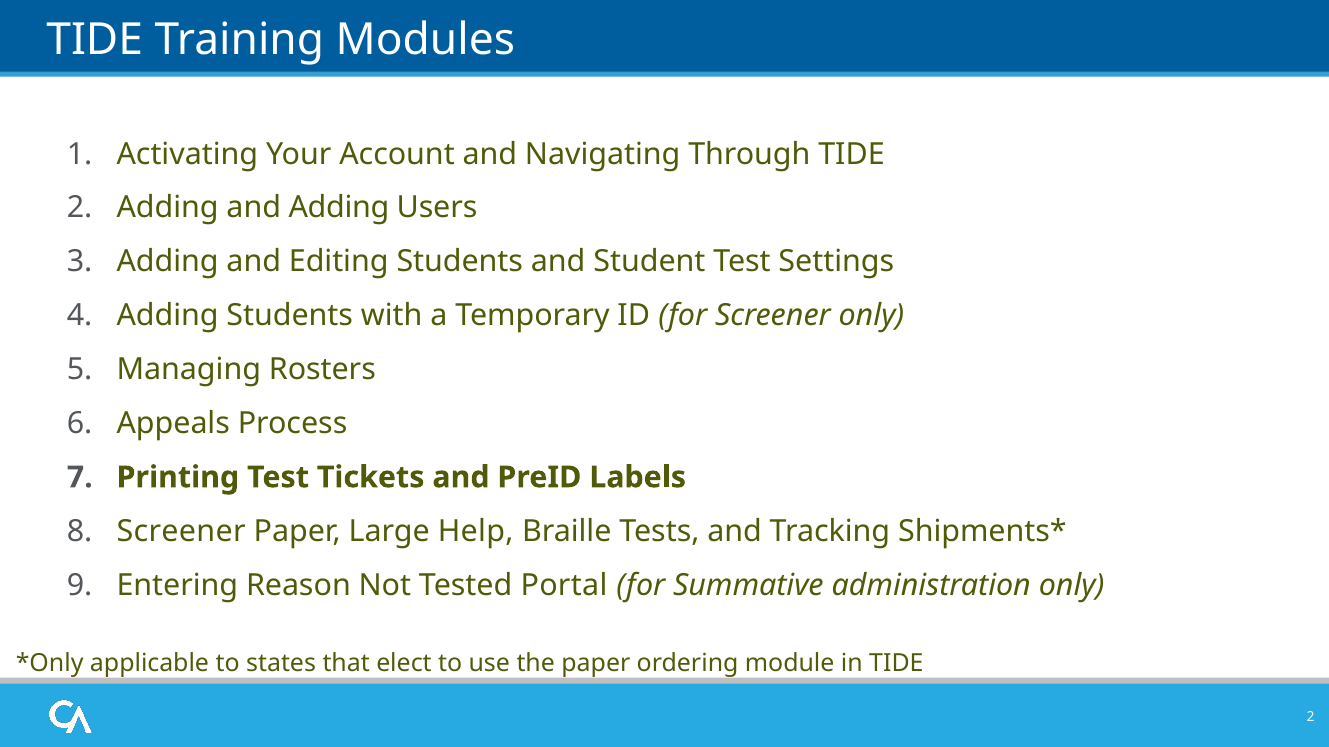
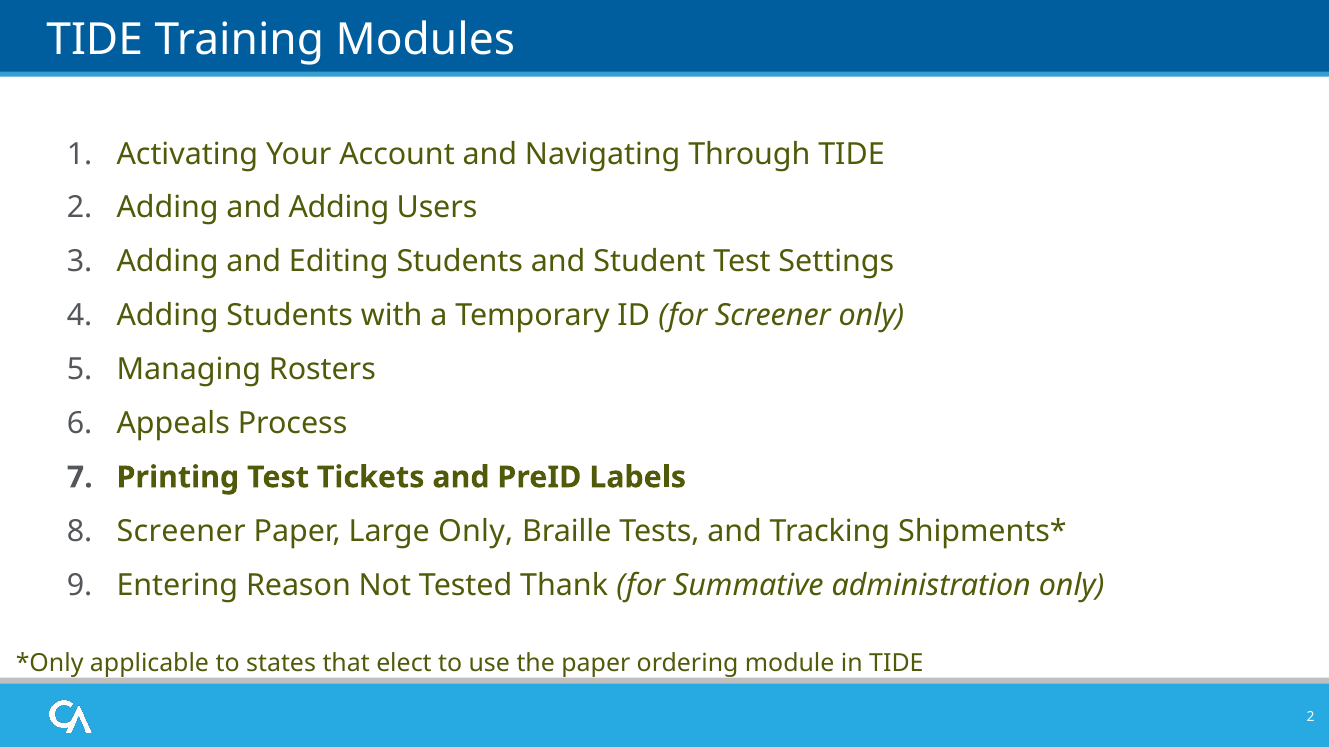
Large Help: Help -> Only
Portal: Portal -> Thank
